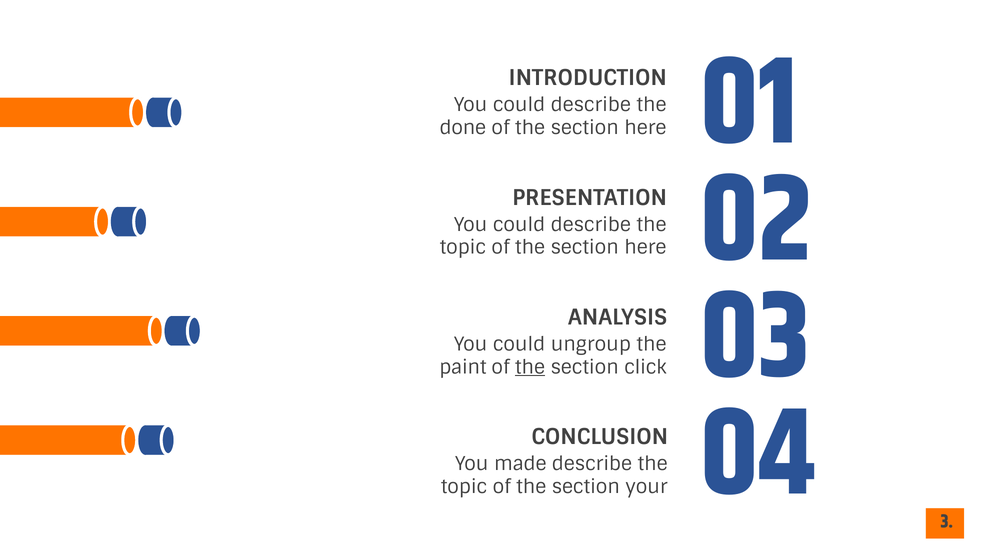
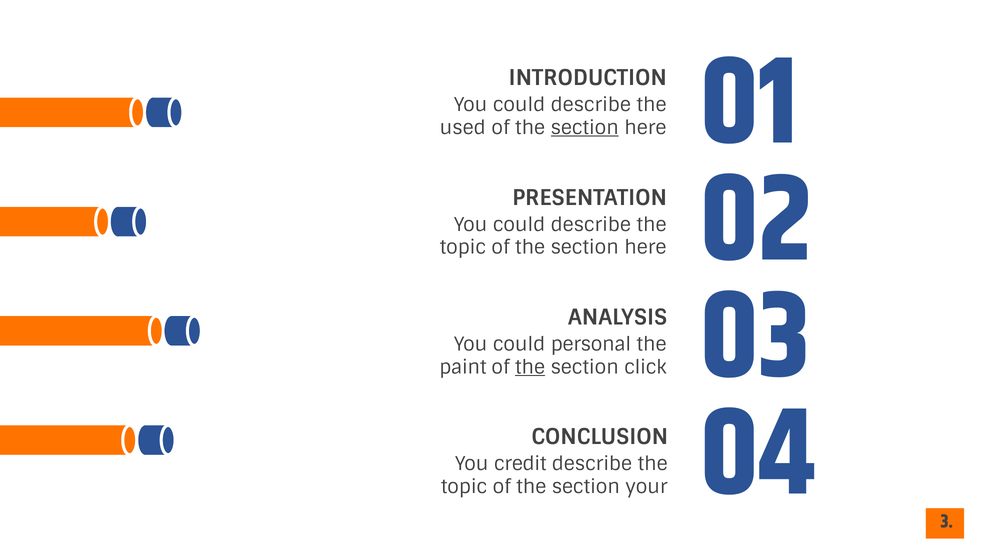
done: done -> used
section at (585, 128) underline: none -> present
ungroup: ungroup -> personal
made: made -> credit
